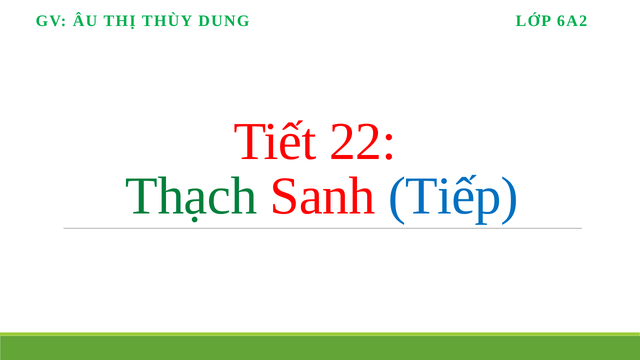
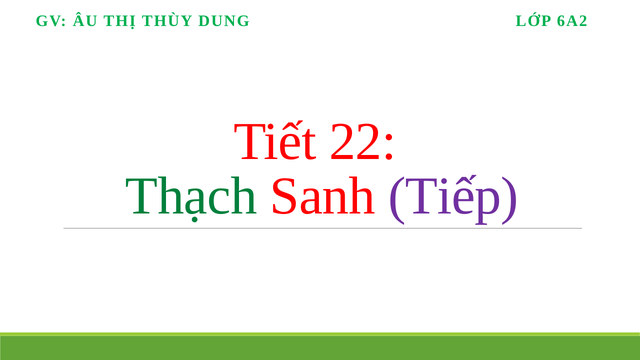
Tiếp colour: blue -> purple
